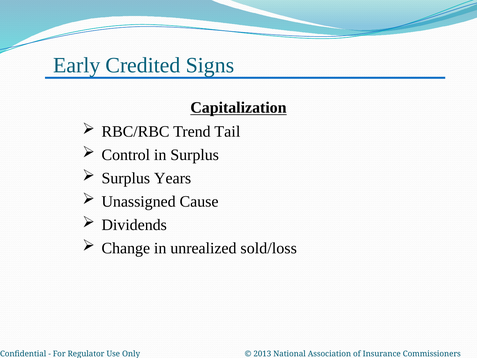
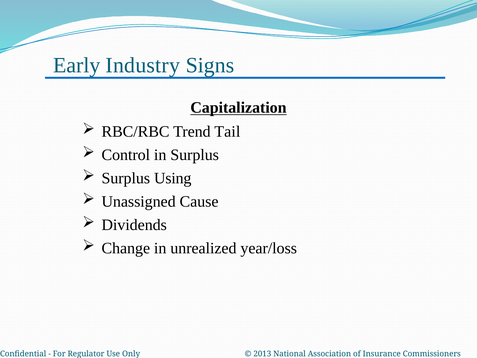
Credited: Credited -> Industry
Years: Years -> Using
sold/loss: sold/loss -> year/loss
